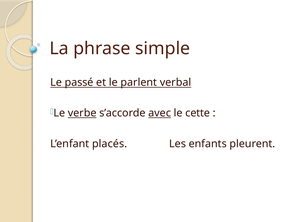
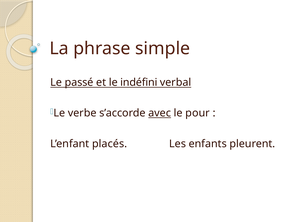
parlent: parlent -> indéfini
verbe underline: present -> none
cette: cette -> pour
